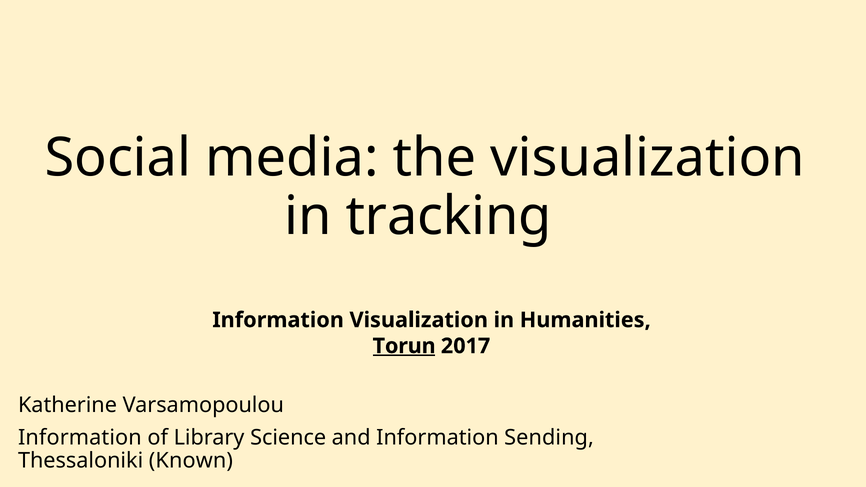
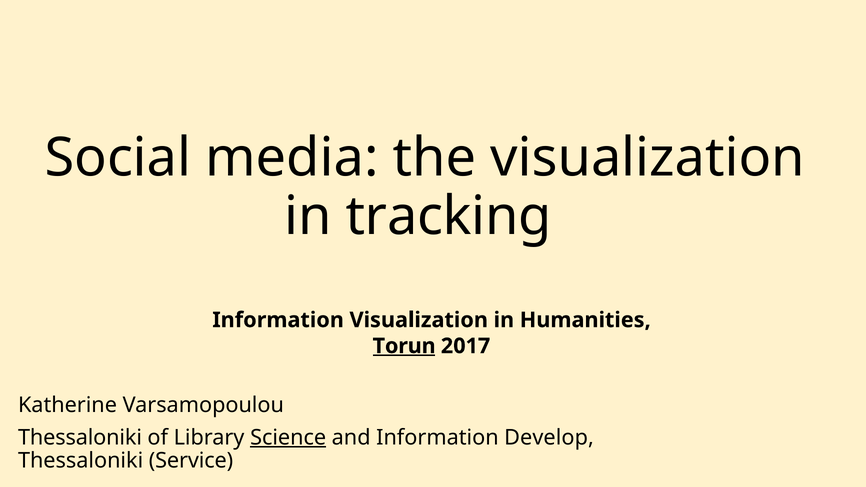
Information at (80, 438): Information -> Thessaloniki
Science underline: none -> present
Sending: Sending -> Develop
Known: Known -> Service
